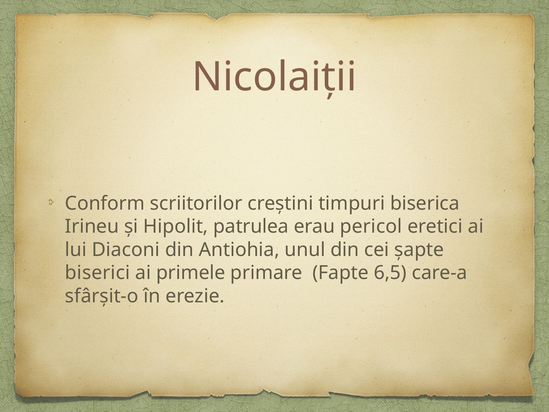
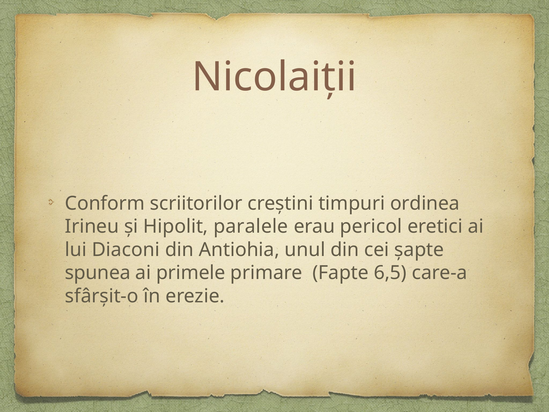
biserica: biserica -> ordinea
patrulea: patrulea -> paralele
biserici: biserici -> spunea
